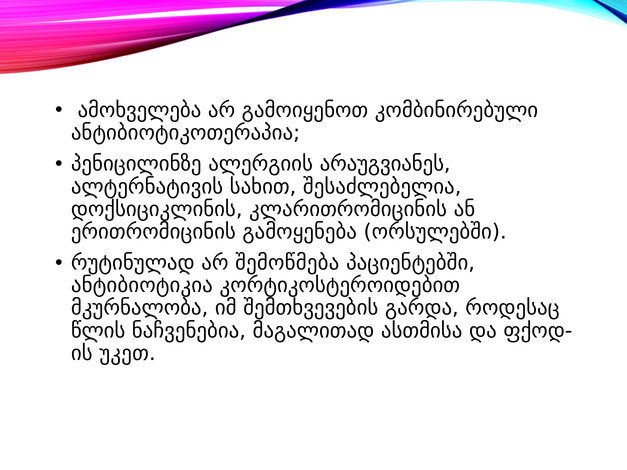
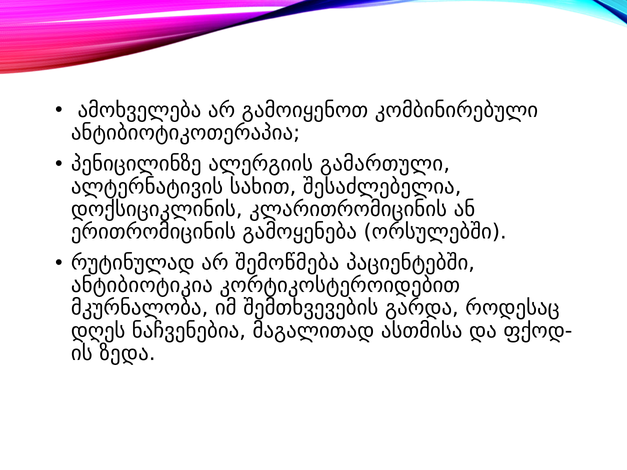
არაუგვიანეს: არაუგვიანეს -> გამართული
წლის: წლის -> დღეს
უკეთ: უკეთ -> ზედა
